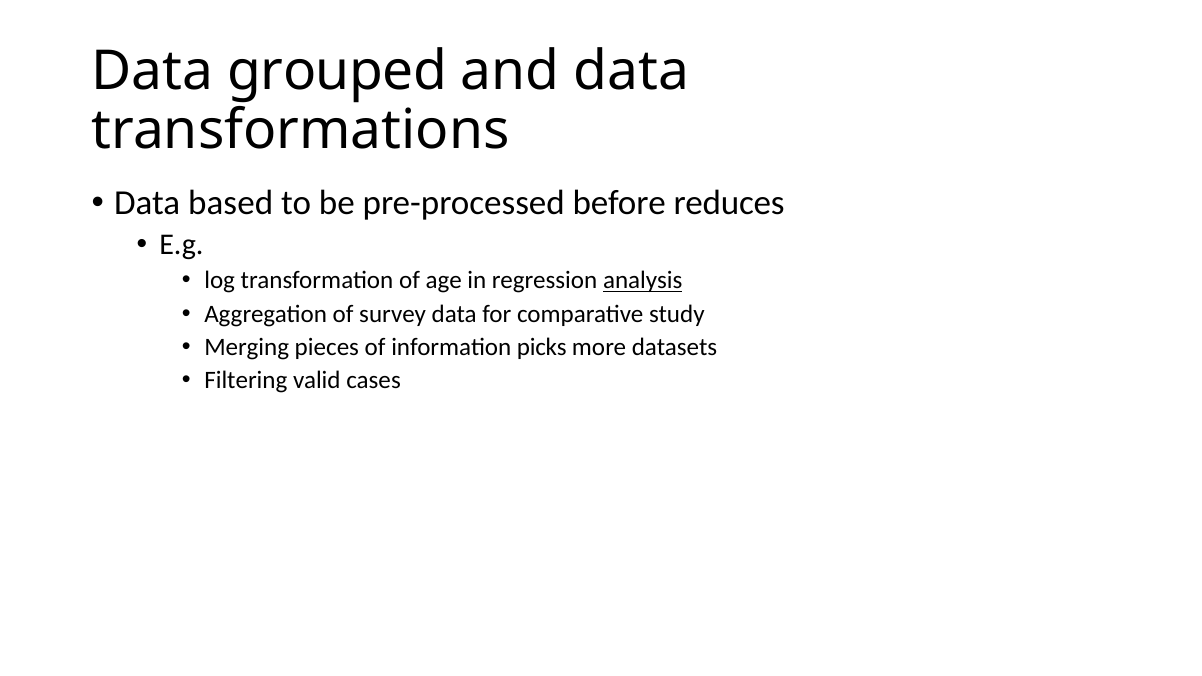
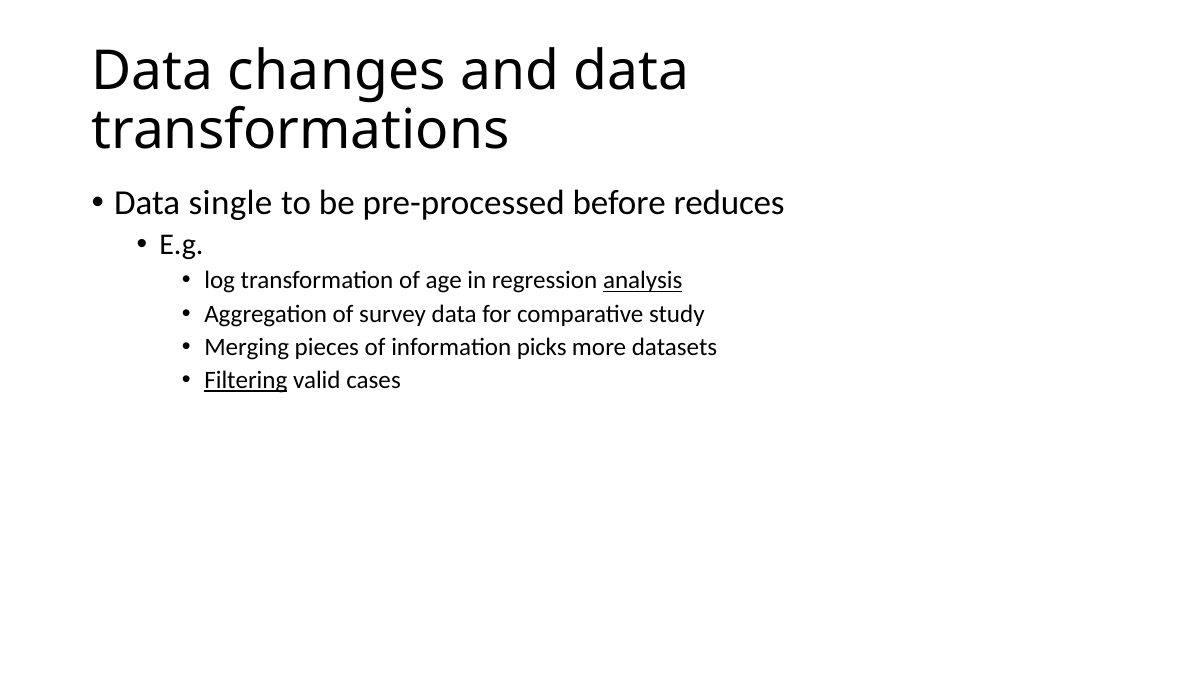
grouped: grouped -> changes
based: based -> single
Filtering underline: none -> present
